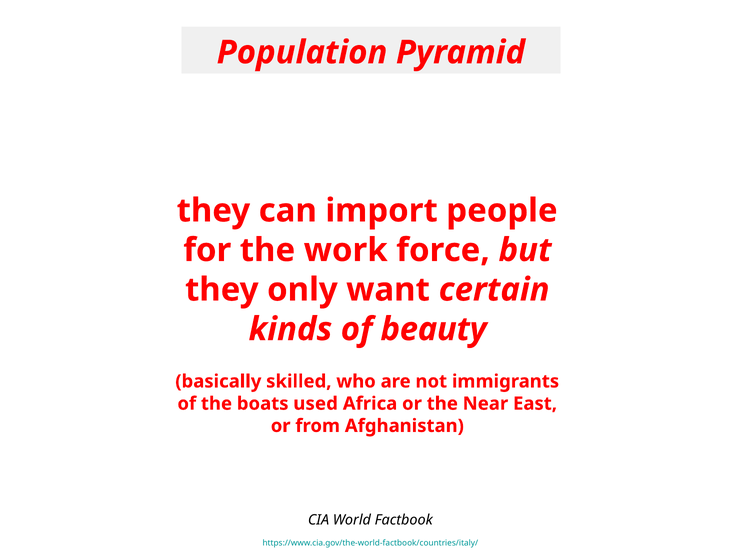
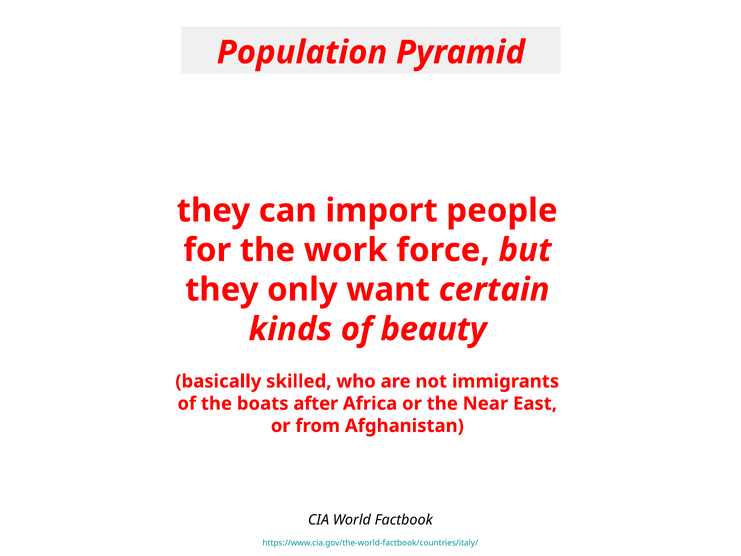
used: used -> after
